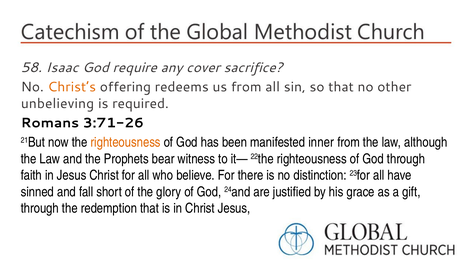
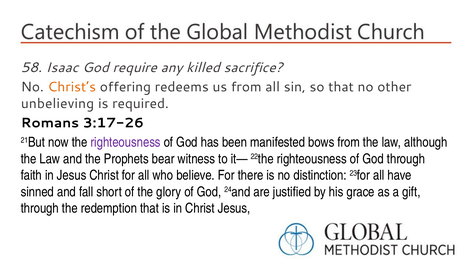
cover: cover -> killed
3:71-26: 3:71-26 -> 3:17-26
righteousness at (126, 143) colour: orange -> purple
inner: inner -> bows
